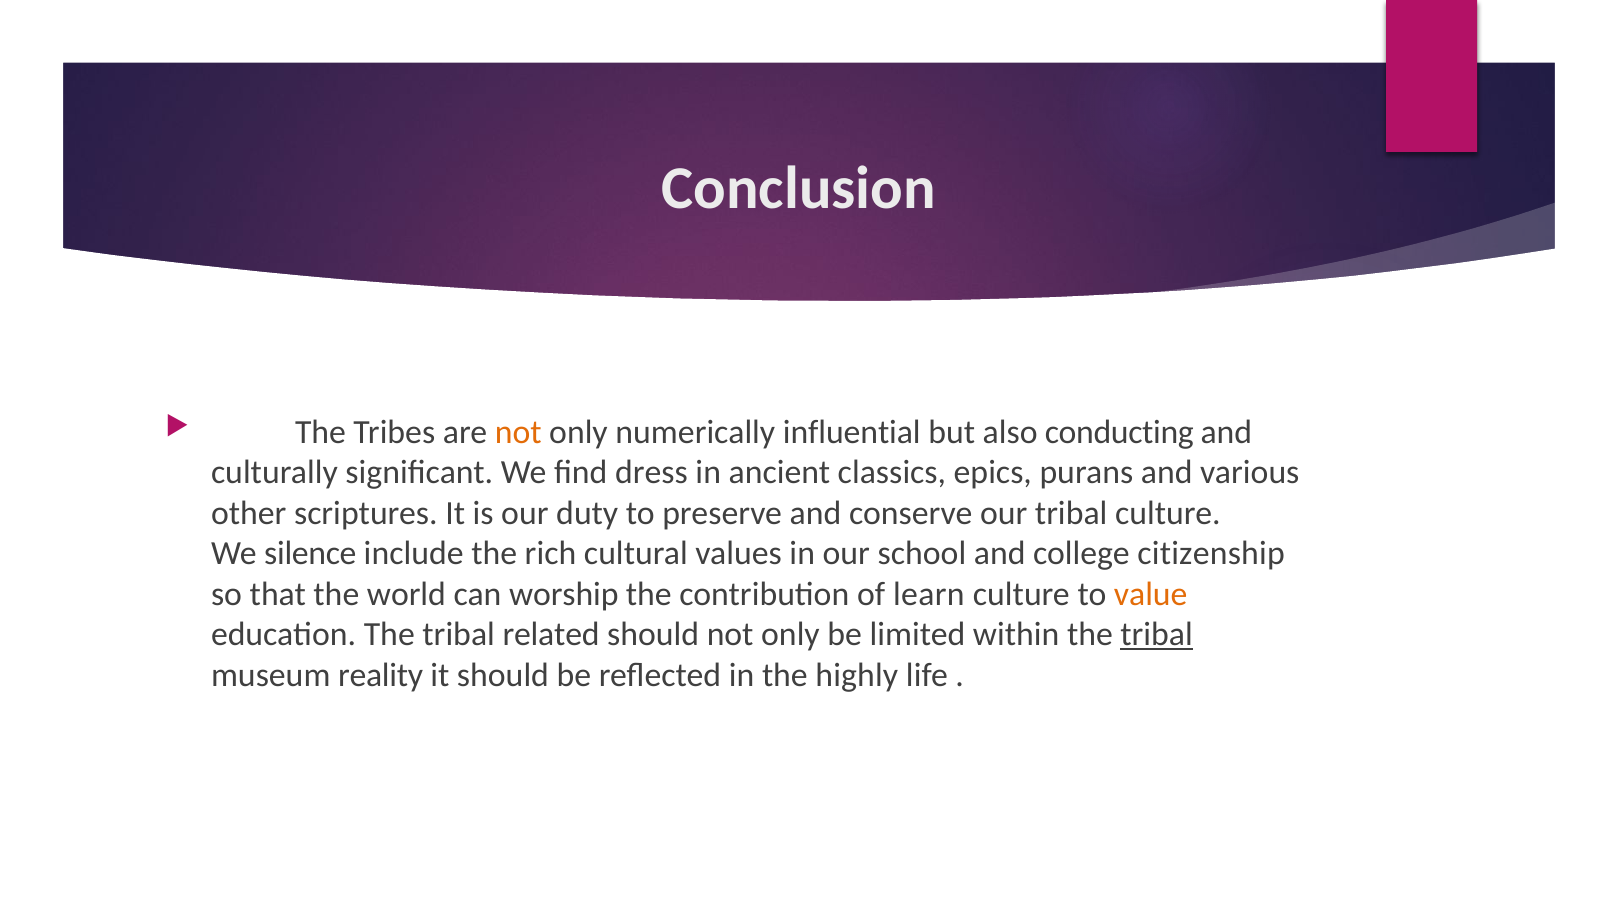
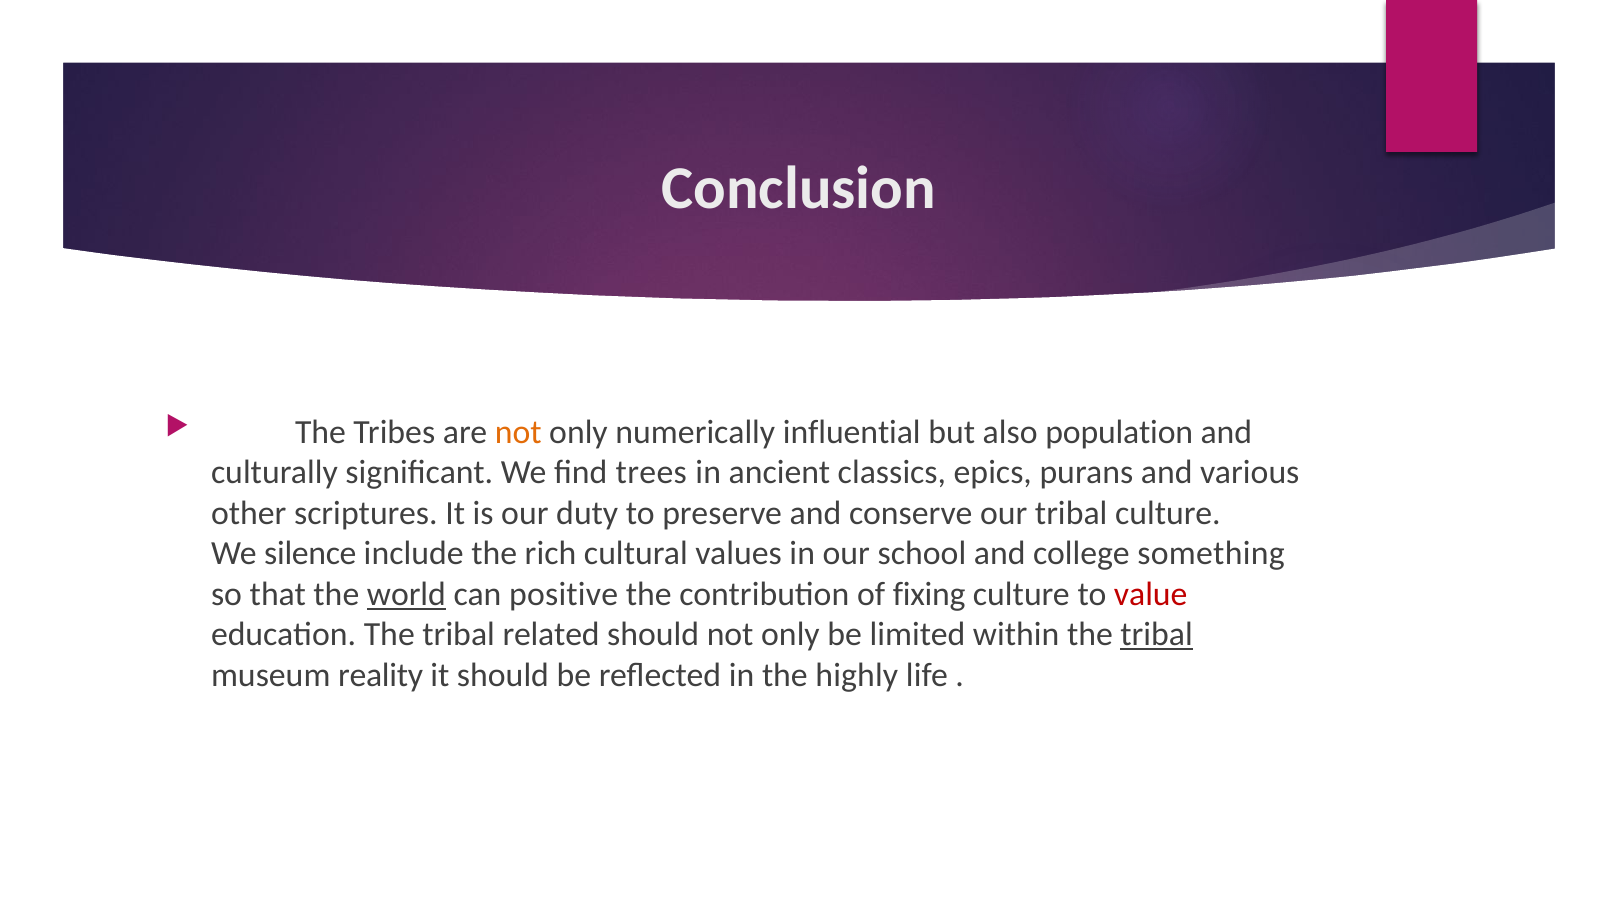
conducting: conducting -> population
dress: dress -> trees
citizenship: citizenship -> something
world underline: none -> present
worship: worship -> positive
learn: learn -> fixing
value colour: orange -> red
